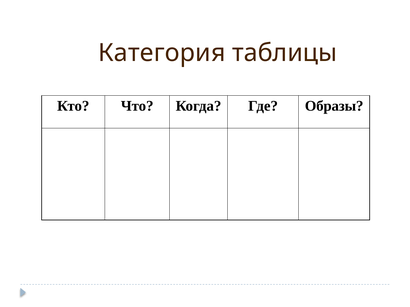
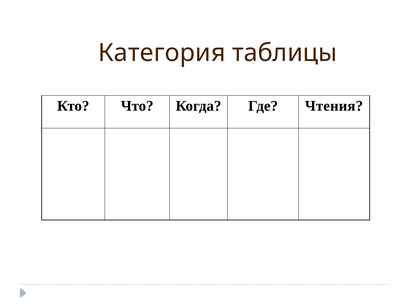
Образы: Образы -> Чтения
